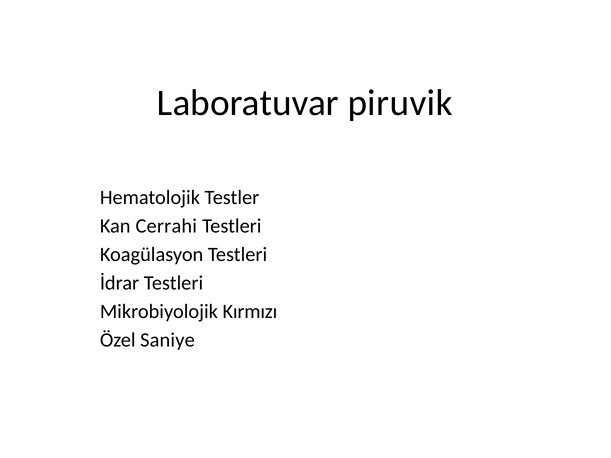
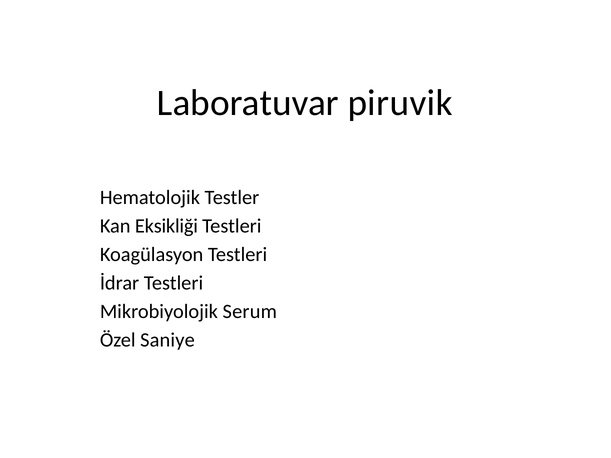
Cerrahi: Cerrahi -> Eksikliği
Kırmızı: Kırmızı -> Serum
